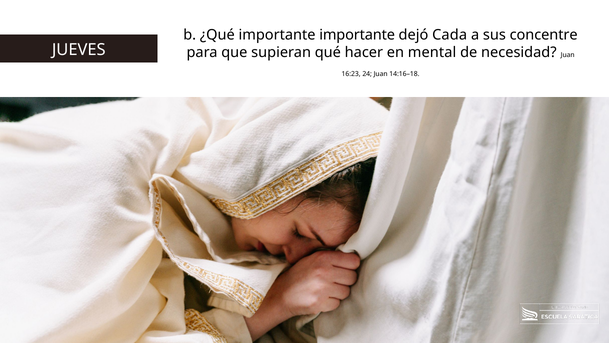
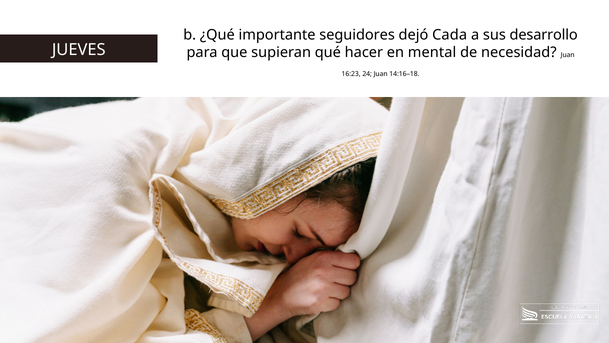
importante importante: importante -> seguidores
concentre: concentre -> desarrollo
